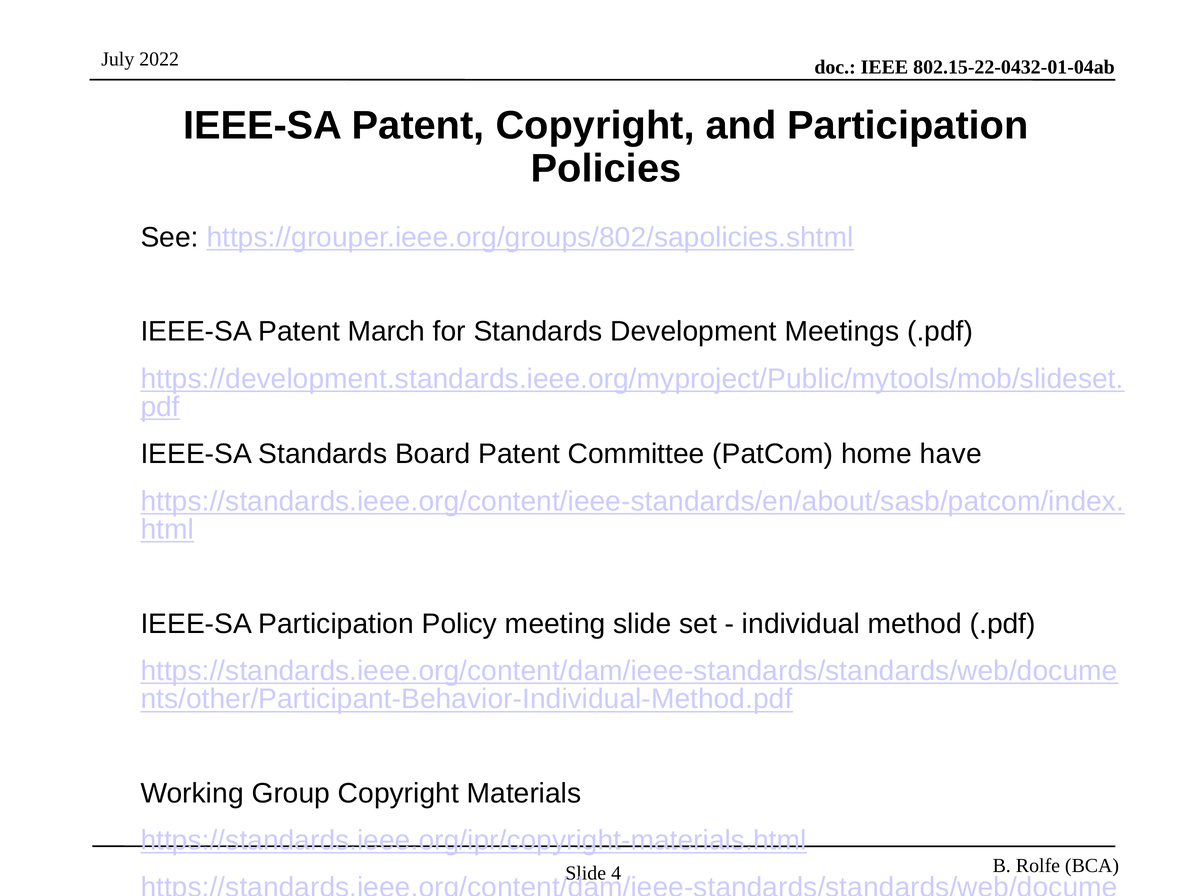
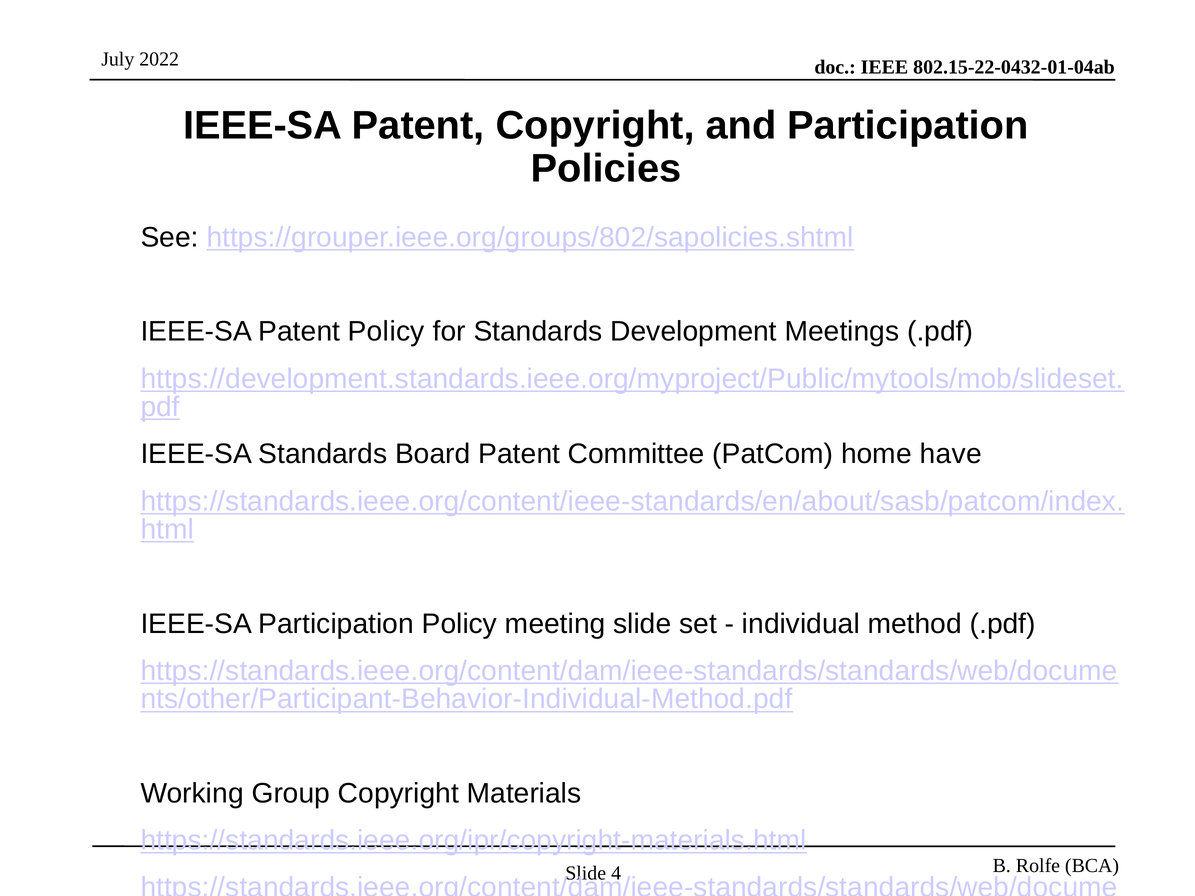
Patent March: March -> Policy
